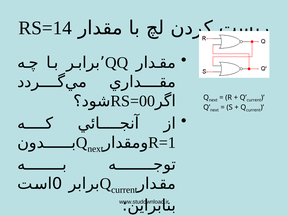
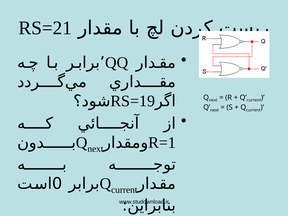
RS=14: RS=14 -> RS=21
RS=00: RS=00 -> RS=19
